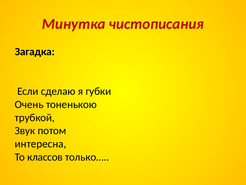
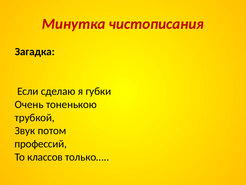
интересна: интересна -> профессий
